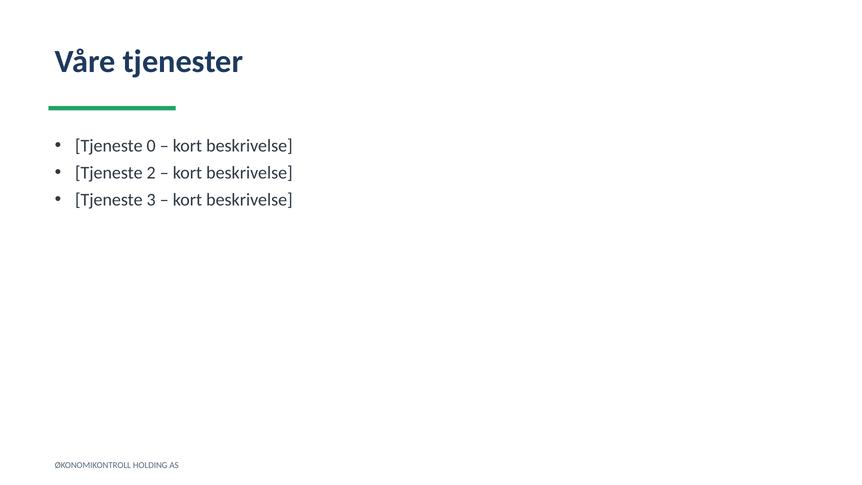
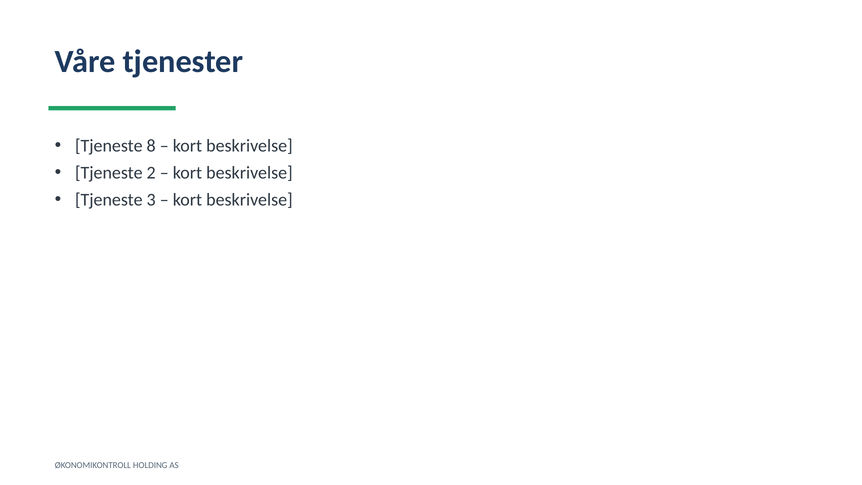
0: 0 -> 8
